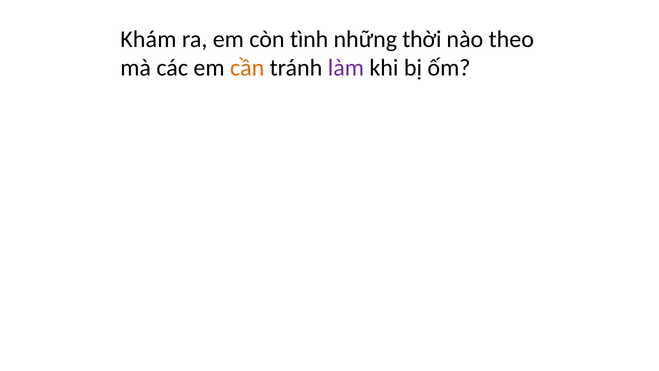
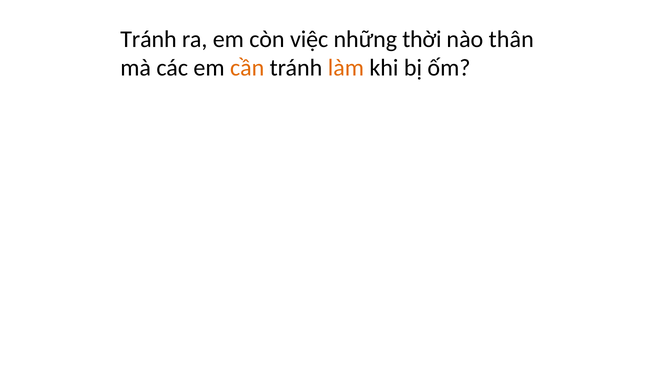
Khám at (148, 39): Khám -> Tránh
tình: tình -> việc
theo: theo -> thân
làm colour: purple -> orange
